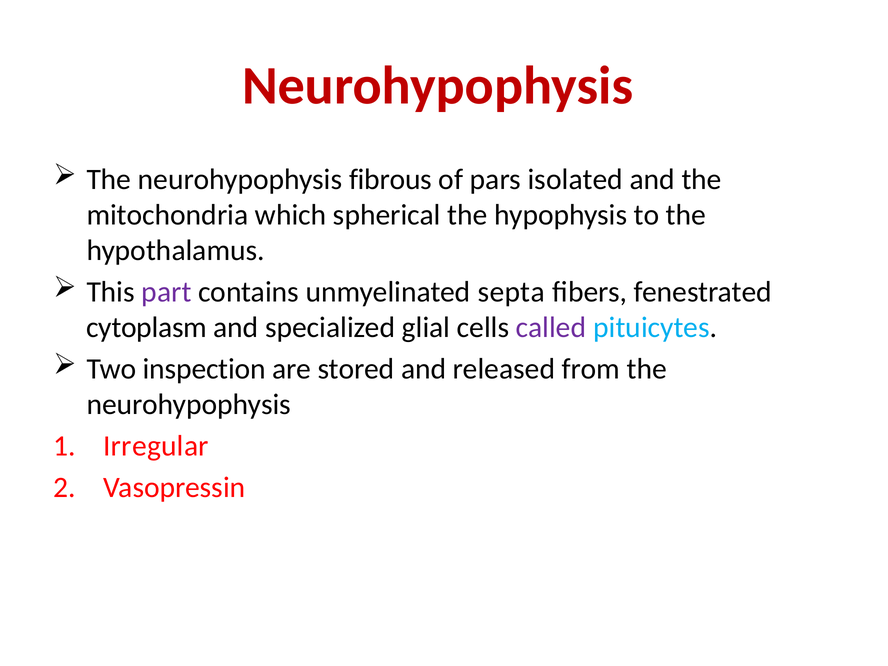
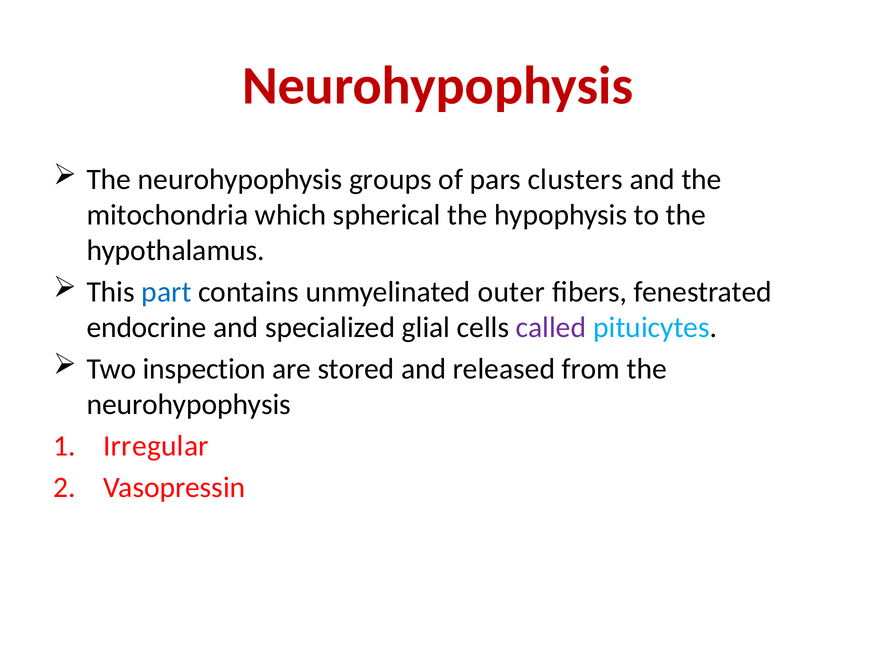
fibrous: fibrous -> groups
isolated: isolated -> clusters
part colour: purple -> blue
septa: septa -> outer
cytoplasm: cytoplasm -> endocrine
